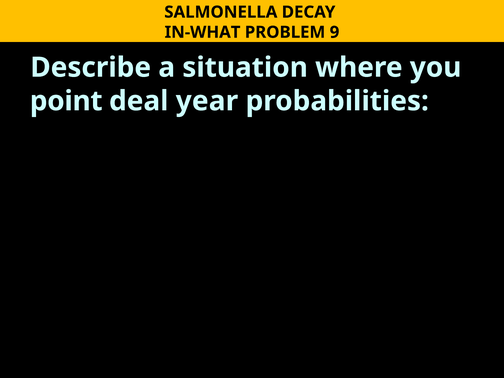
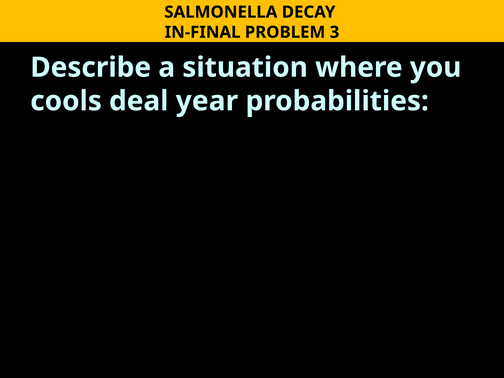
IN-WHAT: IN-WHAT -> IN-FINAL
9: 9 -> 3
point: point -> cools
